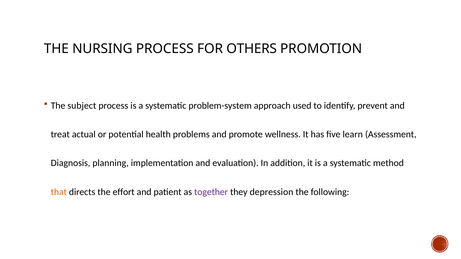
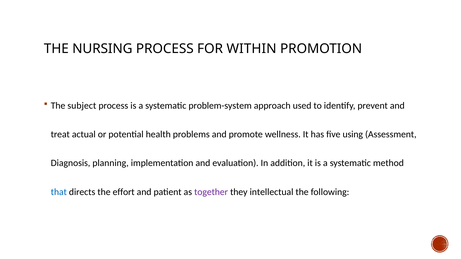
OTHERS: OTHERS -> WITHIN
learn: learn -> using
that colour: orange -> blue
depression: depression -> intellectual
